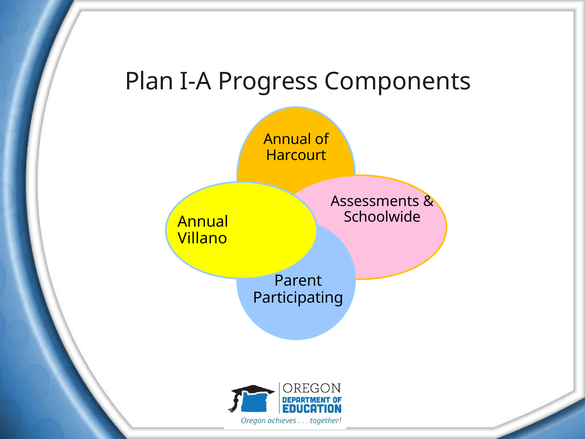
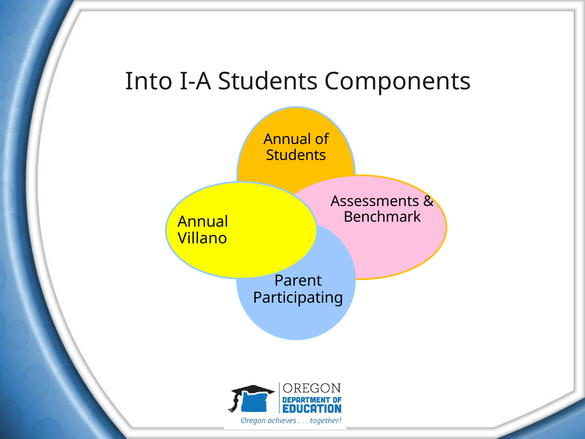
Plan: Plan -> Into
I-A Progress: Progress -> Students
Harcourt at (296, 155): Harcourt -> Students
Schoolwide: Schoolwide -> Benchmark
